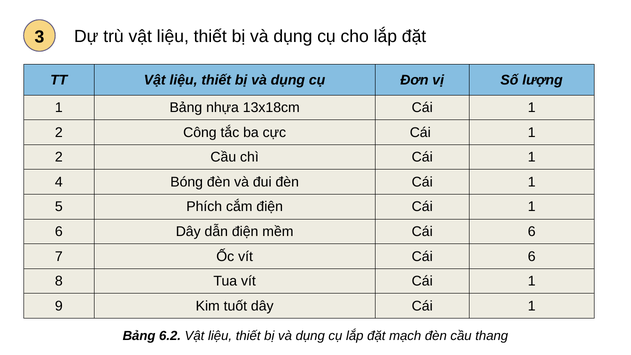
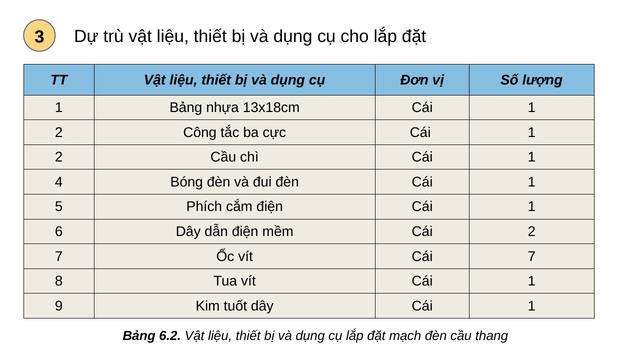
mềm Cái 6: 6 -> 2
vít Cái 6: 6 -> 7
